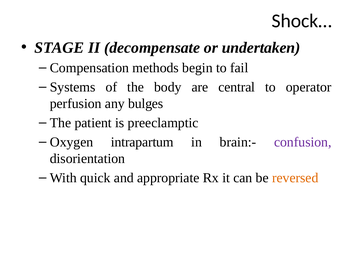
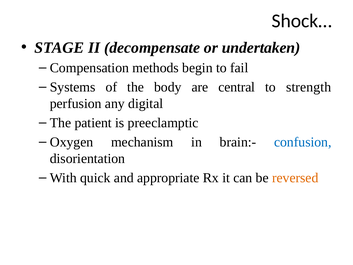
operator: operator -> strength
bulges: bulges -> digital
intrapartum: intrapartum -> mechanism
confusion colour: purple -> blue
